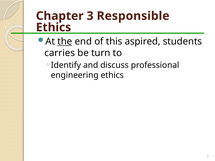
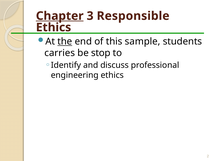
Chapter underline: none -> present
aspired: aspired -> sample
turn: turn -> stop
